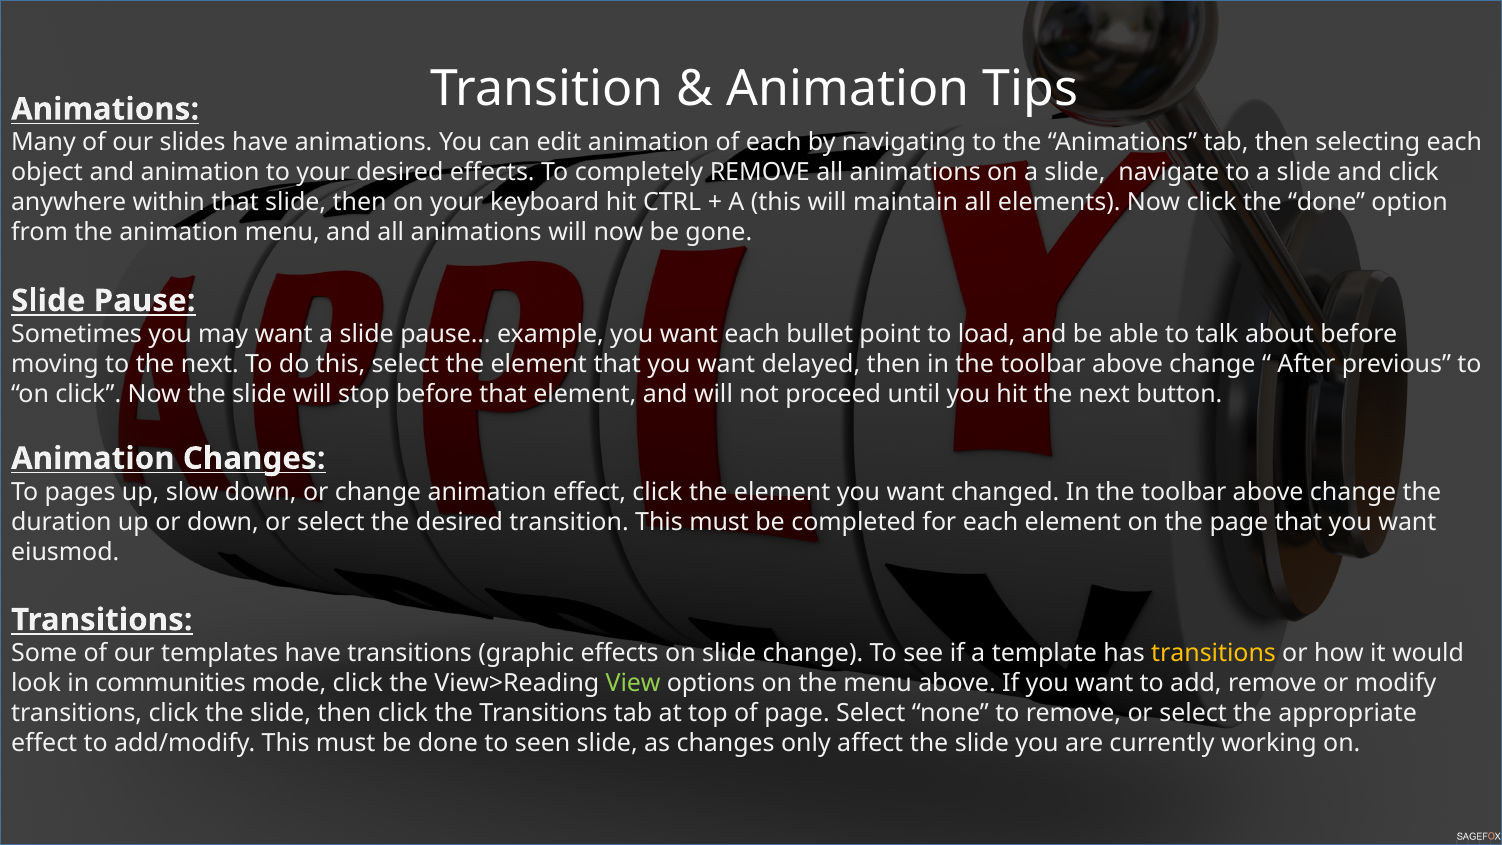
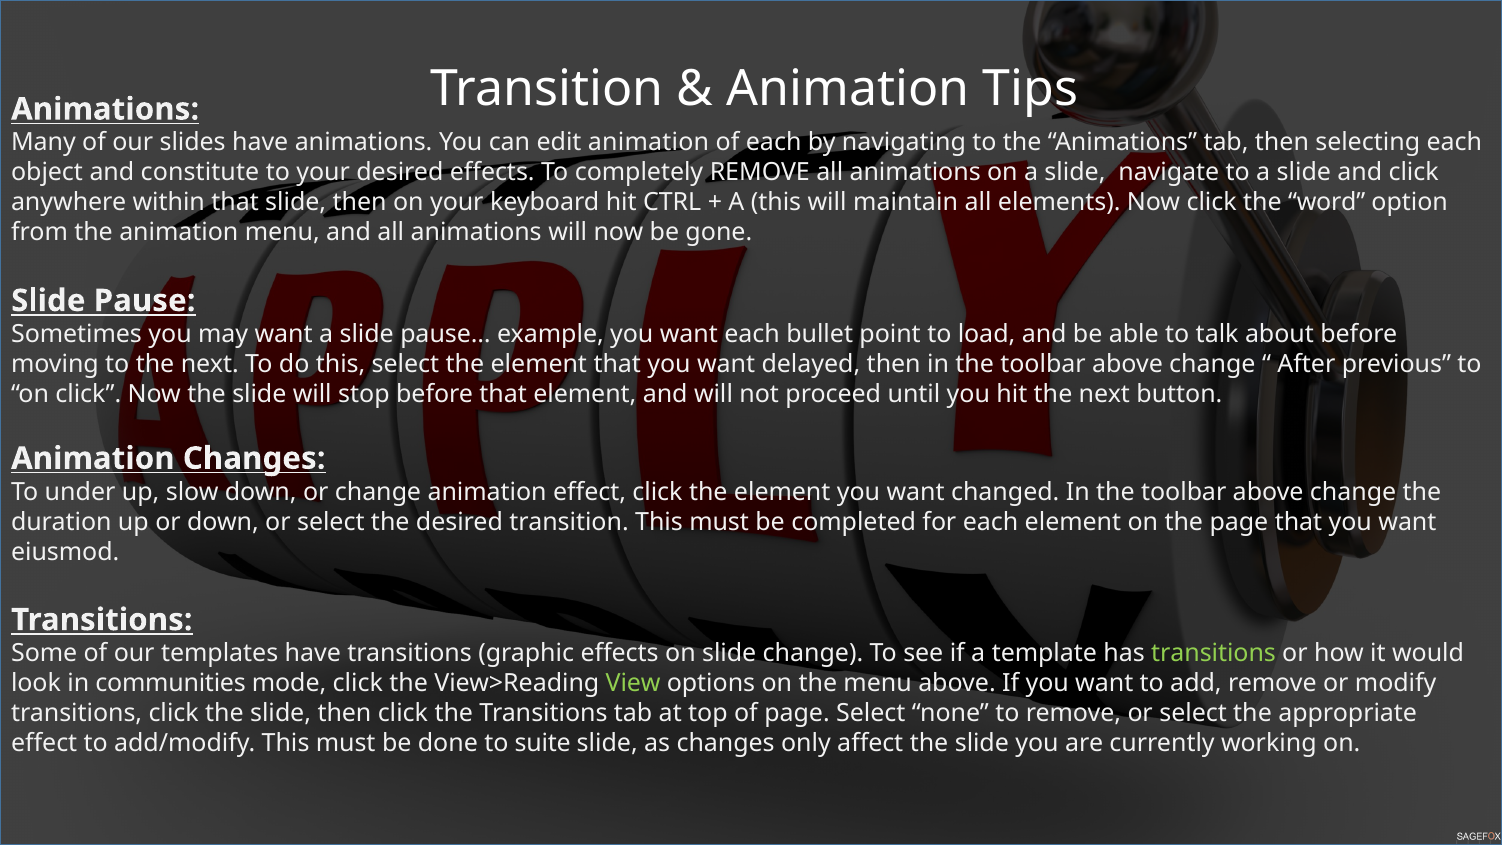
and animation: animation -> constitute
the done: done -> word
pages: pages -> under
transitions at (1214, 653) colour: yellow -> light green
seen: seen -> suite
